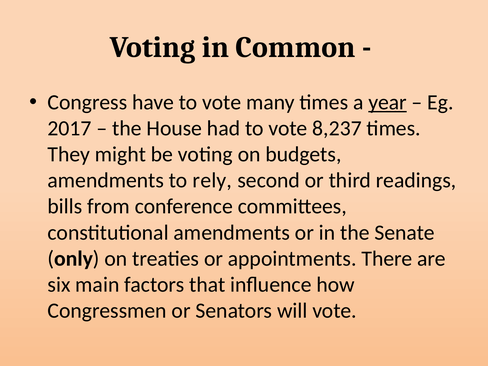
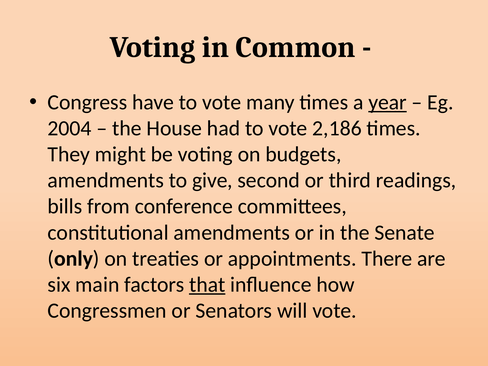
2017: 2017 -> 2004
8,237: 8,237 -> 2,186
rely: rely -> give
that underline: none -> present
